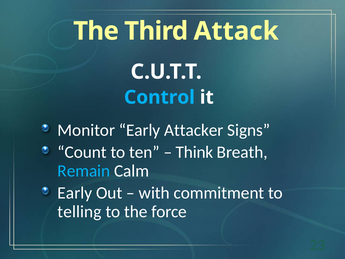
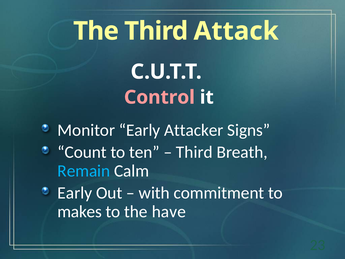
Control colour: light blue -> pink
Think at (194, 152): Think -> Third
telling: telling -> makes
force: force -> have
